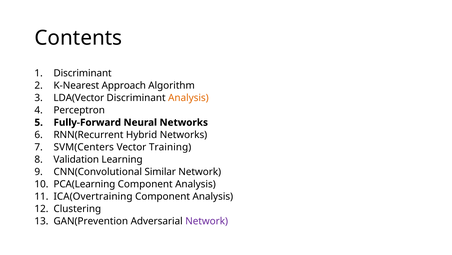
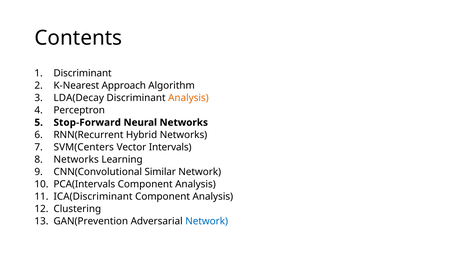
LDA(Vector: LDA(Vector -> LDA(Decay
Fully-Forward: Fully-Forward -> Stop-Forward
Training: Training -> Intervals
Validation at (76, 159): Validation -> Networks
PCA(Learning: PCA(Learning -> PCA(Intervals
ICA(Overtraining: ICA(Overtraining -> ICA(Discriminant
Network at (207, 221) colour: purple -> blue
